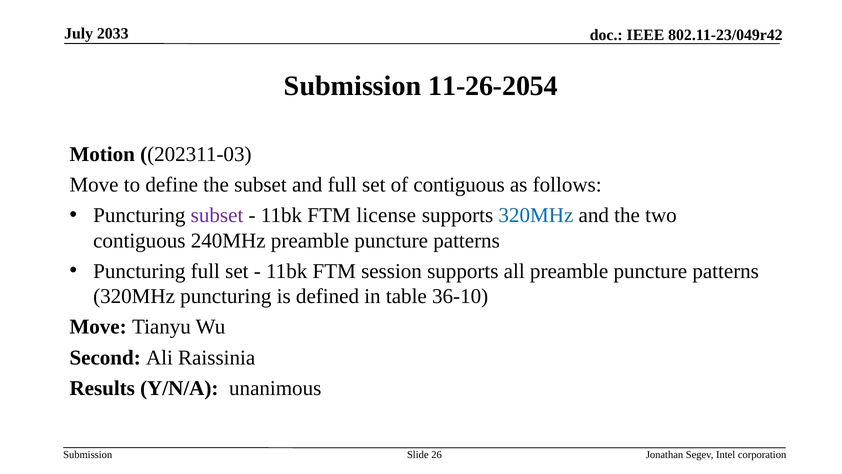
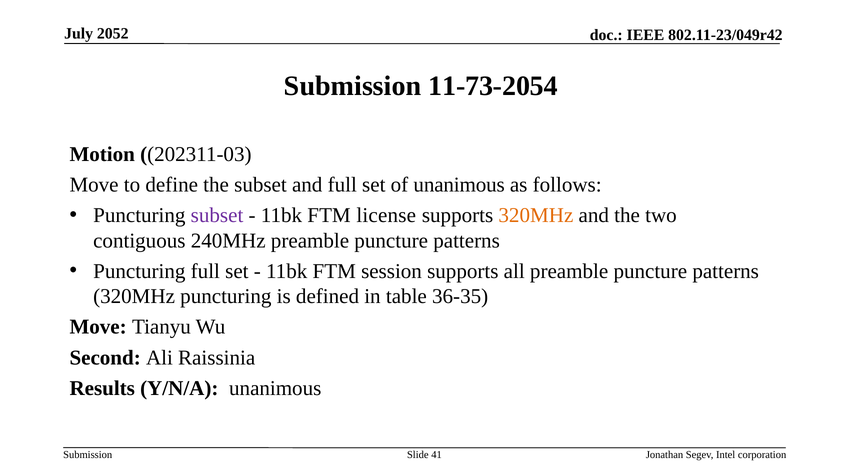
2033: 2033 -> 2052
11-26-2054: 11-26-2054 -> 11-73-2054
of contiguous: contiguous -> unanimous
320MHz at (536, 215) colour: blue -> orange
36-10: 36-10 -> 36-35
26: 26 -> 41
